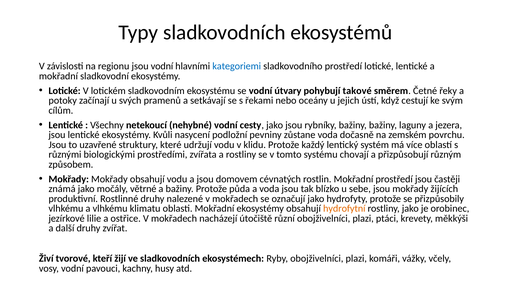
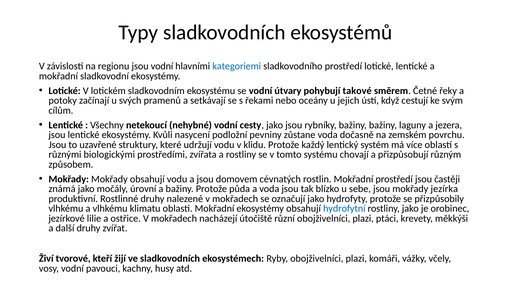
větrné: větrné -> úrovní
žijících: žijících -> jezírka
hydrofytní colour: orange -> blue
